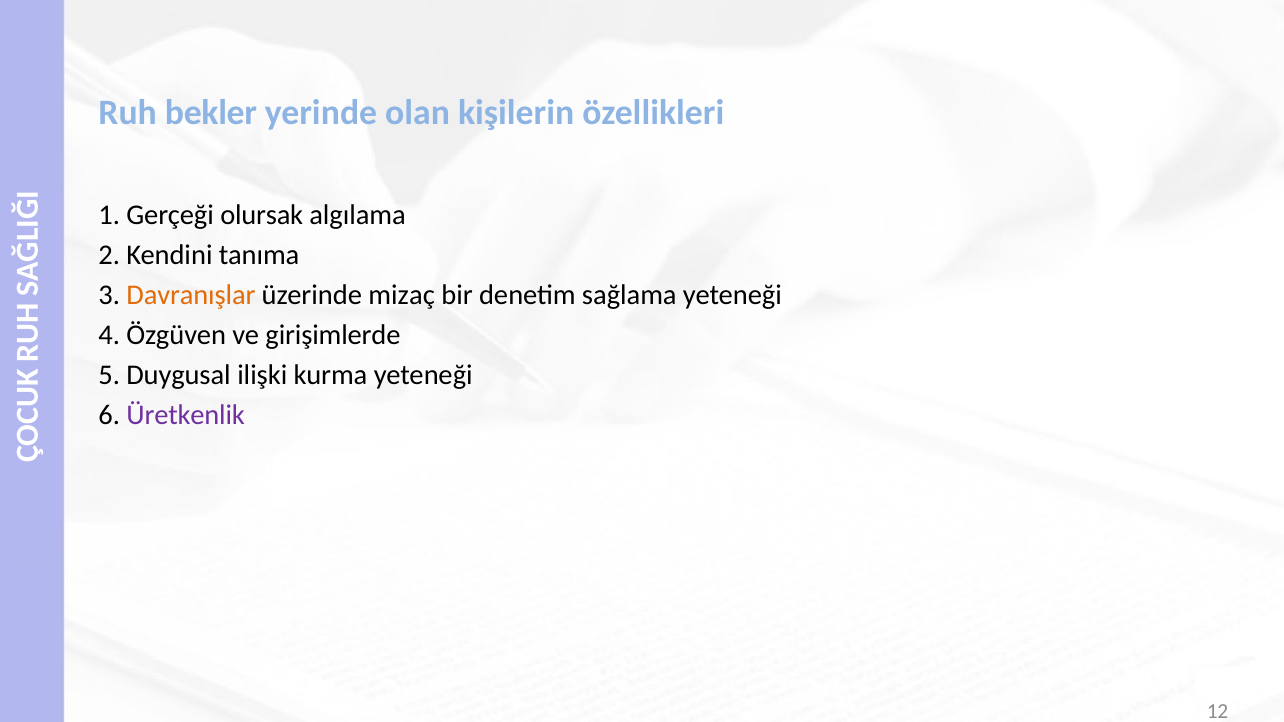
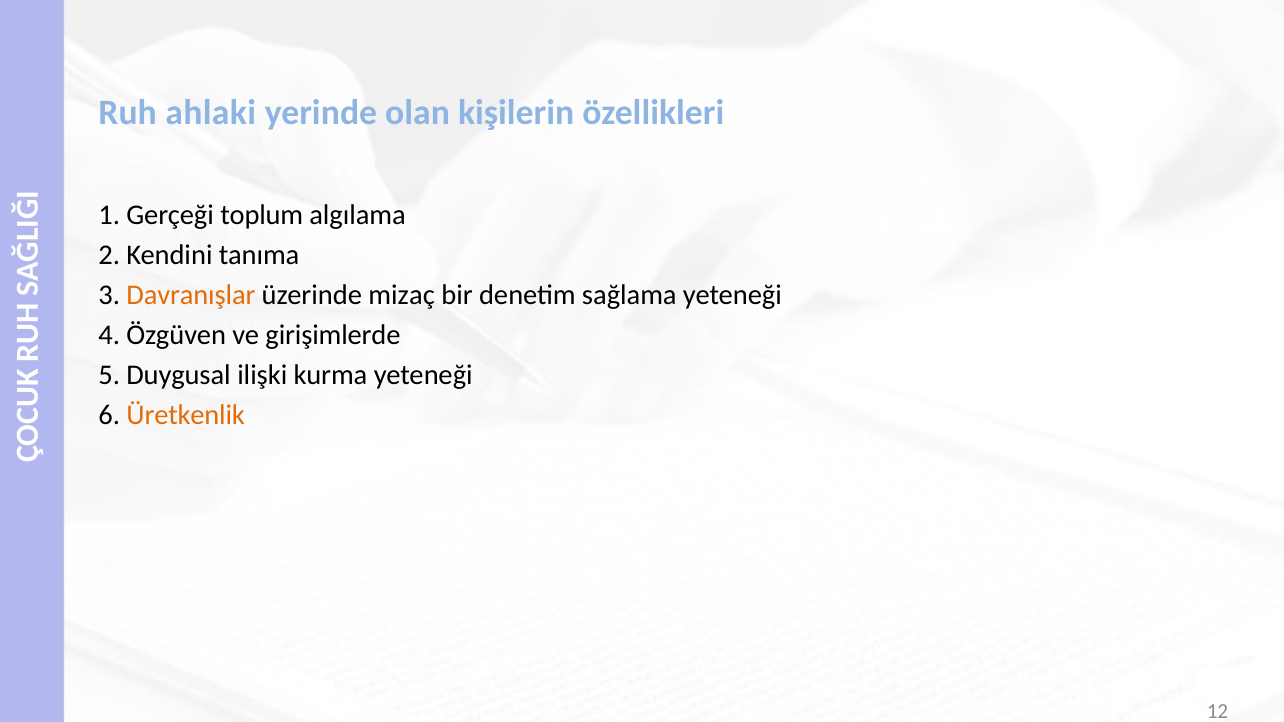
bekler: bekler -> ahlaki
olursak: olursak -> toplum
Üretkenlik colour: purple -> orange
